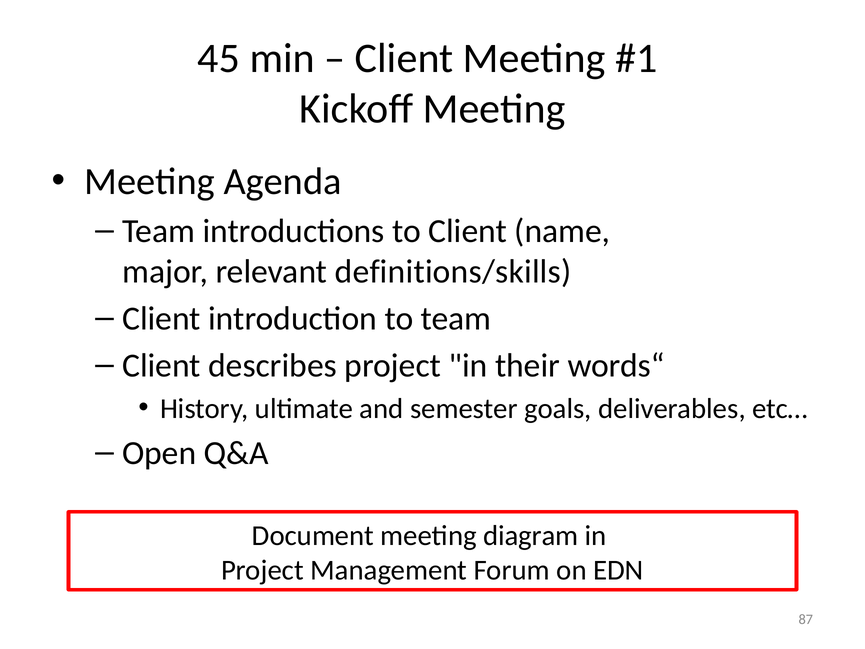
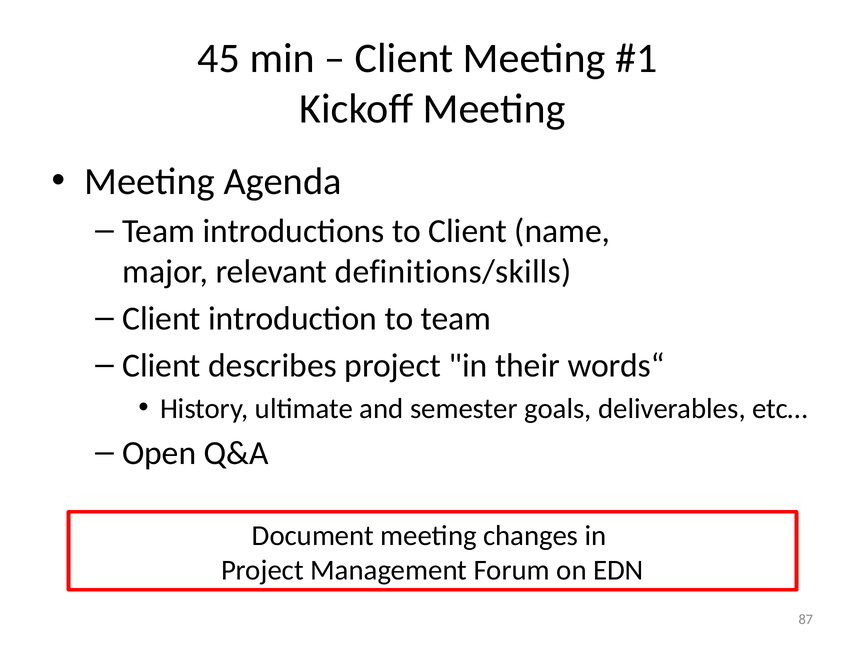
diagram: diagram -> changes
